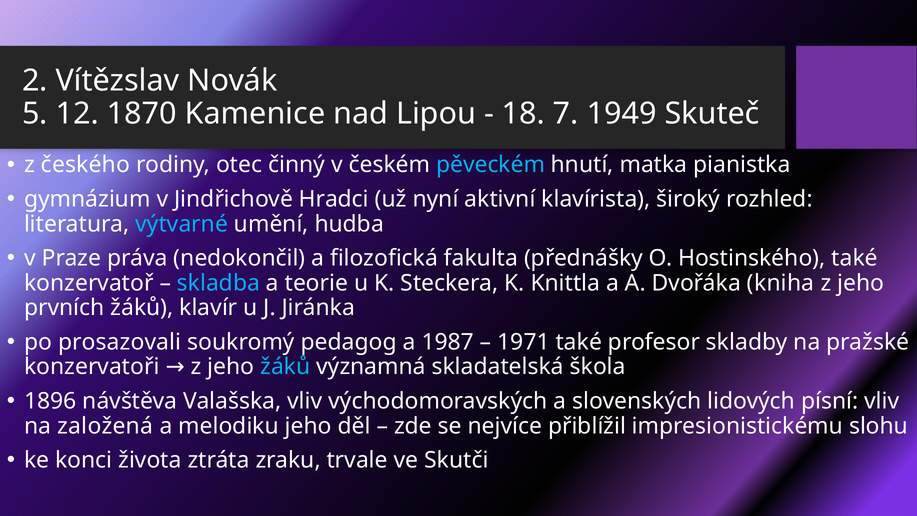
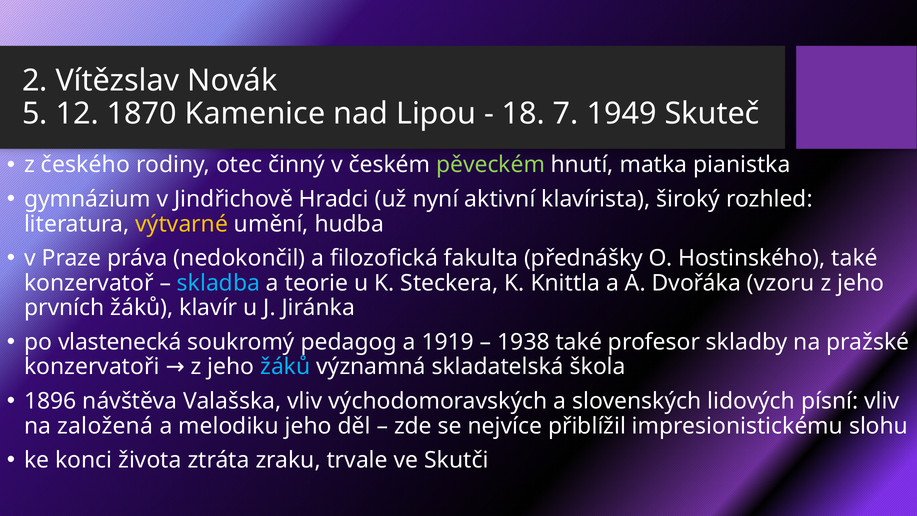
pěveckém colour: light blue -> light green
výtvarné colour: light blue -> yellow
kniha: kniha -> vzoru
prosazovali: prosazovali -> vlastenecká
1987: 1987 -> 1919
1971: 1971 -> 1938
